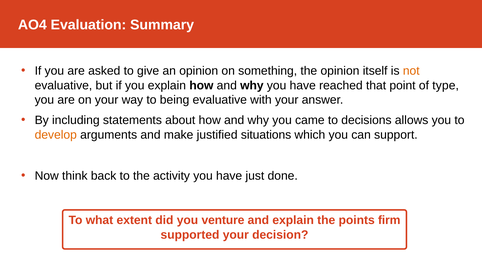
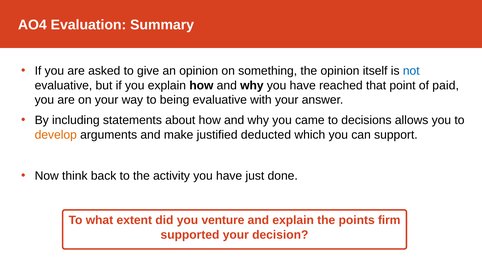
not colour: orange -> blue
type: type -> paid
situations: situations -> deducted
